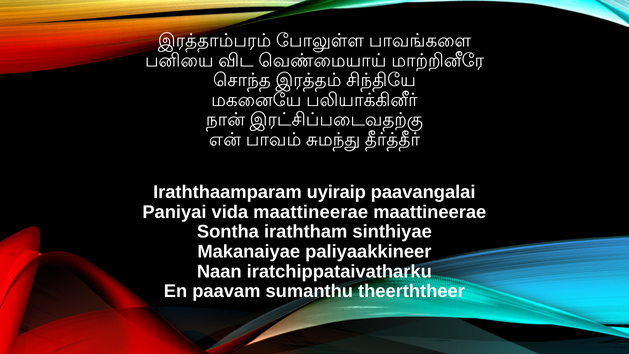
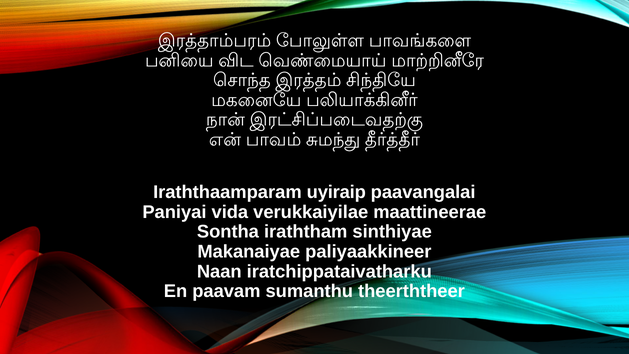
vida maattineerae: maattineerae -> verukkaiyilae
